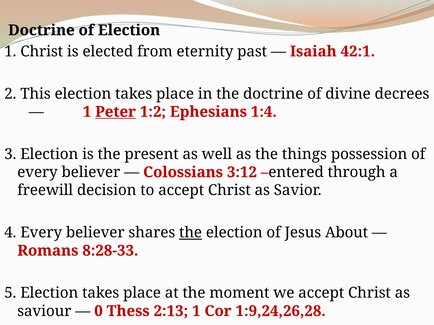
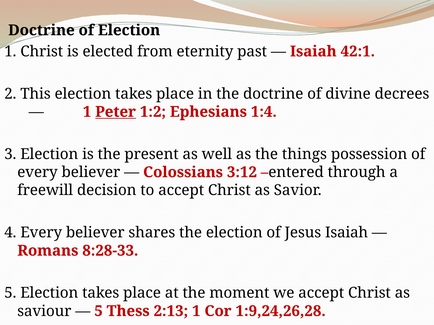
the at (191, 233) underline: present -> none
Jesus About: About -> Isaiah
0 at (99, 312): 0 -> 5
